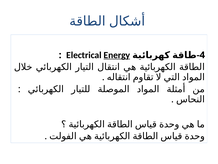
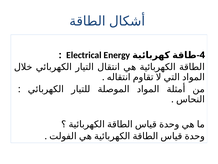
Energy underline: present -> none
